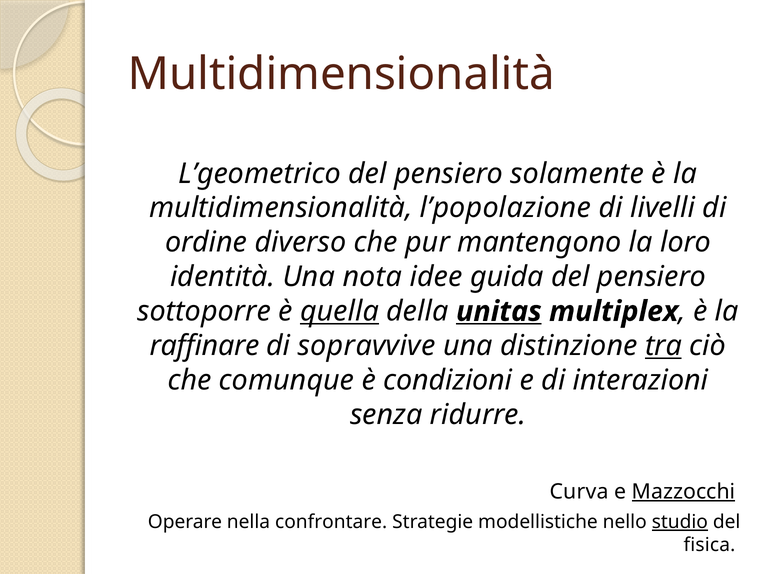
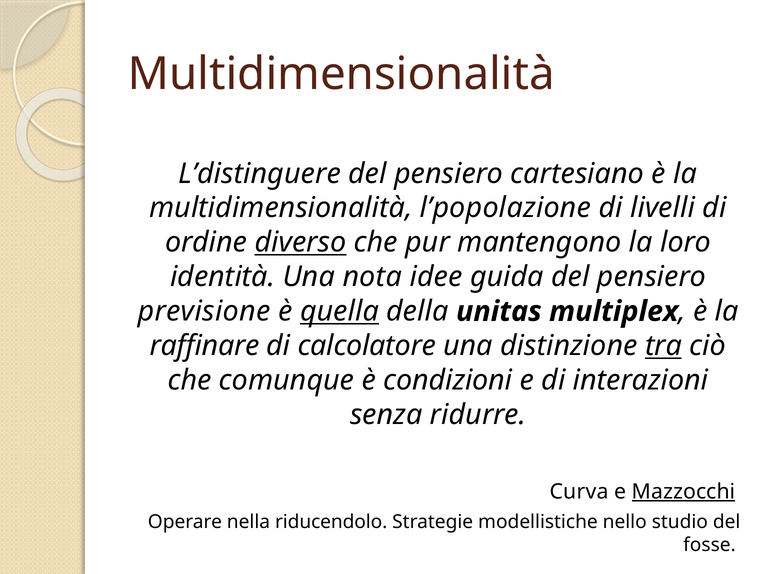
L’geometrico: L’geometrico -> L’distinguere
solamente: solamente -> cartesiano
diverso underline: none -> present
sottoporre: sottoporre -> previsione
unitas underline: present -> none
sopravvive: sopravvive -> calcolatore
confrontare: confrontare -> riducendolo
studio underline: present -> none
fisica: fisica -> fosse
